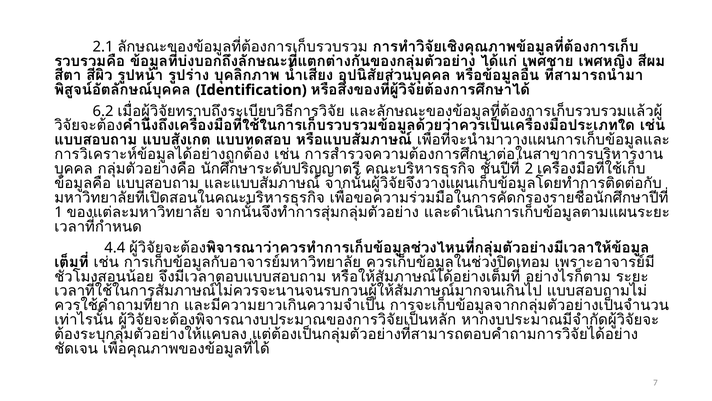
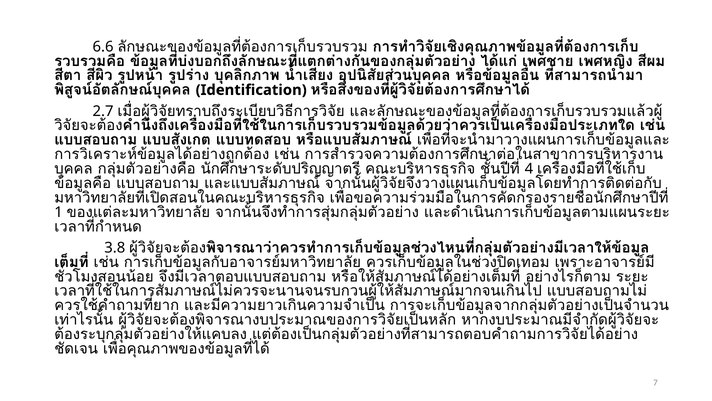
2.1: 2.1 -> 6.6
6.2: 6.2 -> 2.7
2: 2 -> 4
4.4: 4.4 -> 3.8
